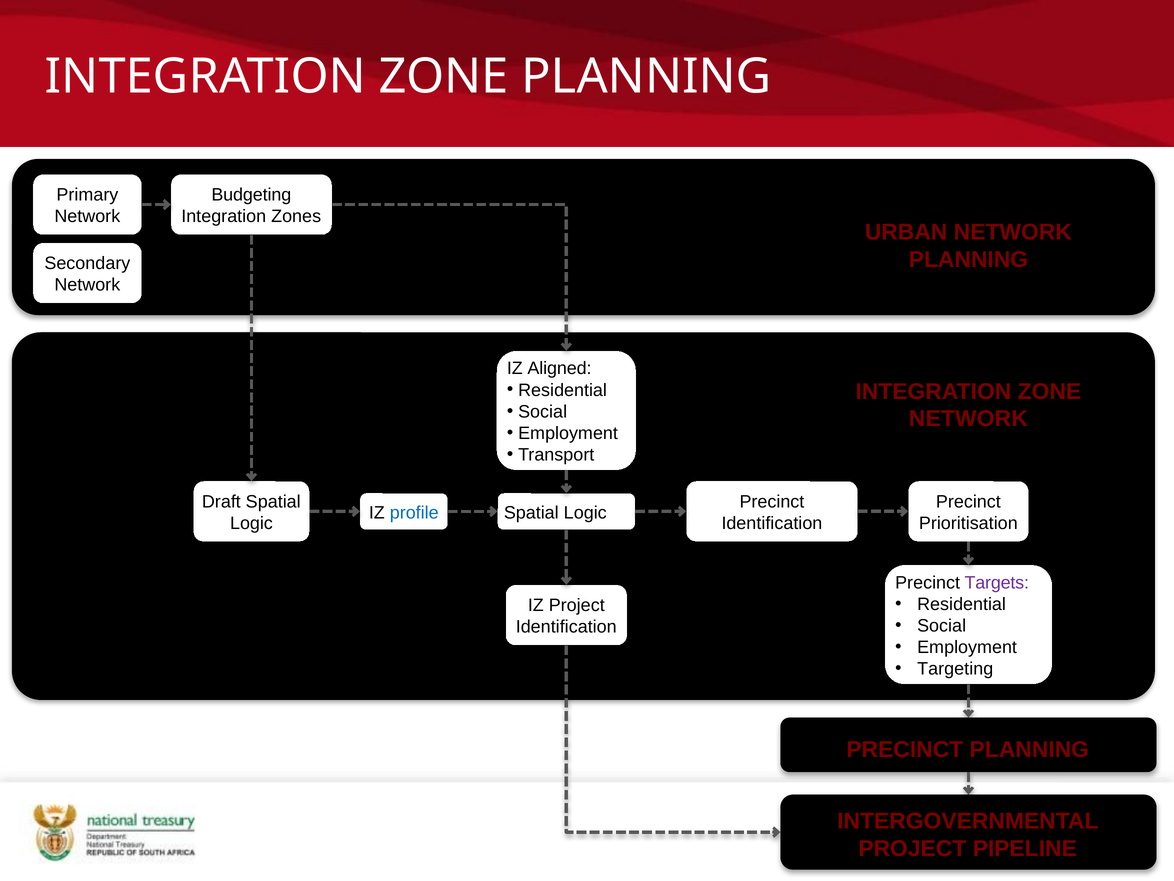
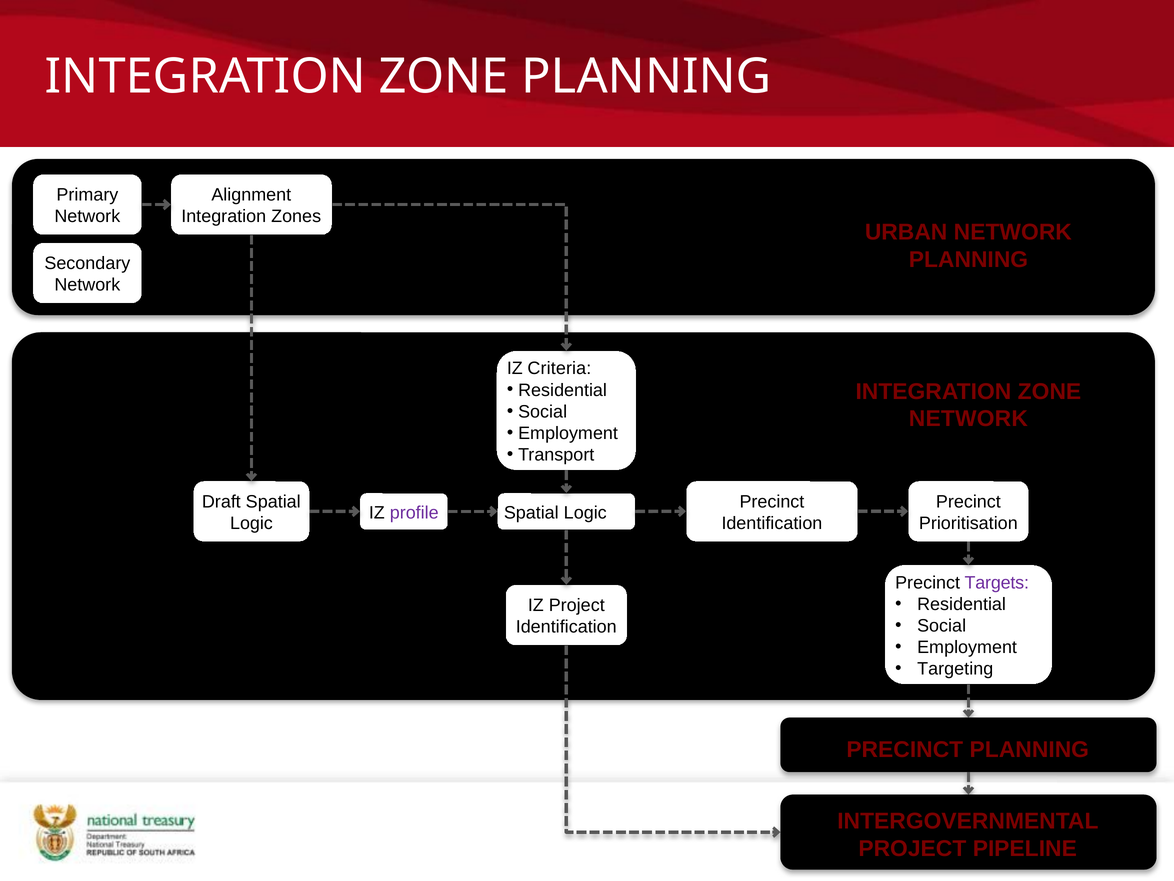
Budgeting: Budgeting -> Alignment
Aligned: Aligned -> Criteria
profile colour: blue -> purple
